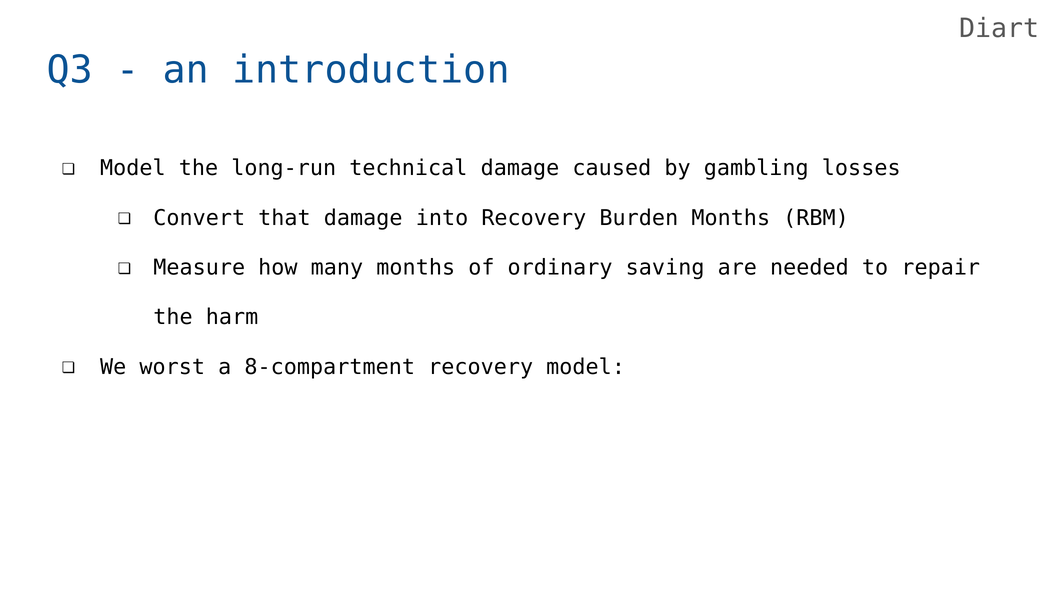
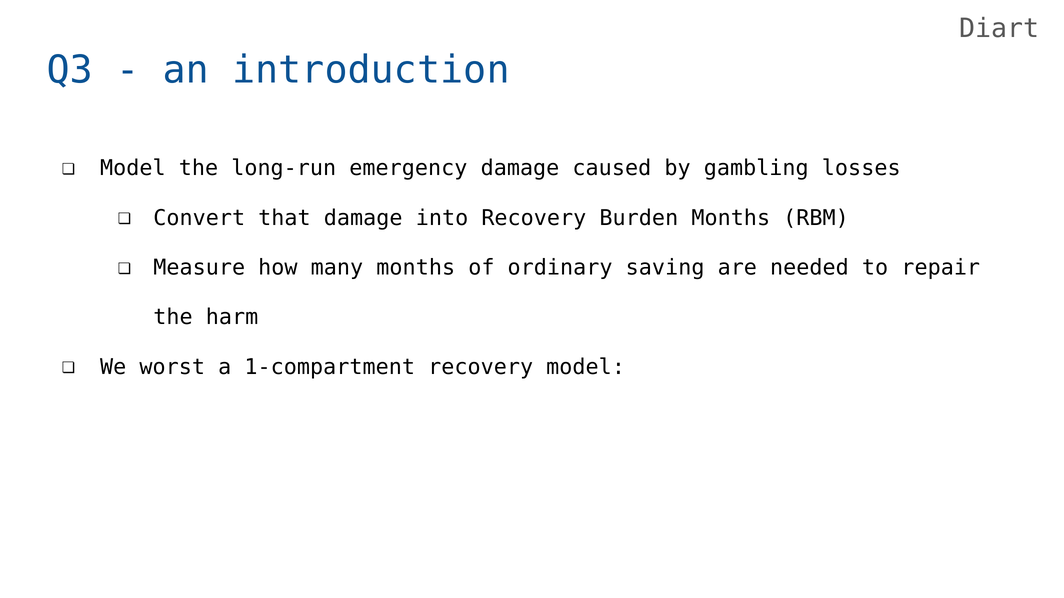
technical: technical -> emergency
8-compartment: 8-compartment -> 1-compartment
